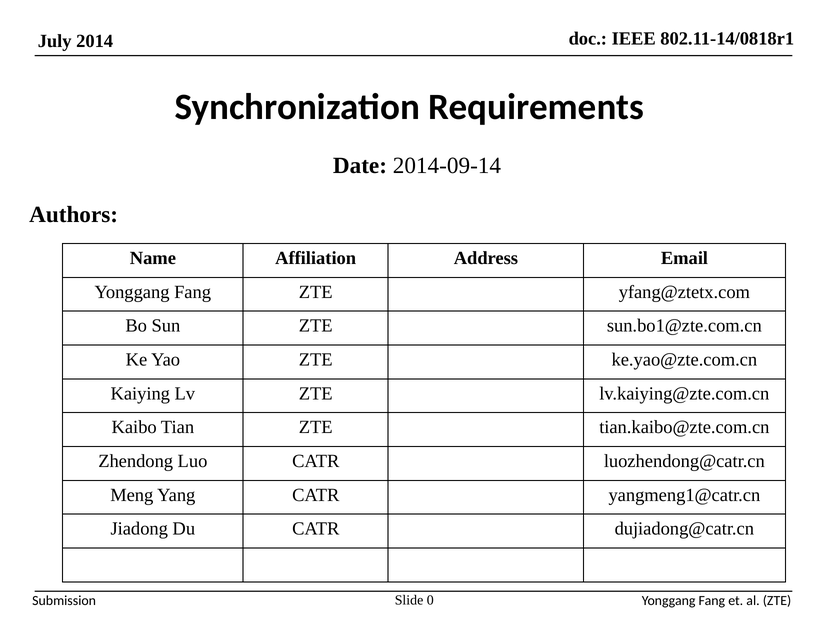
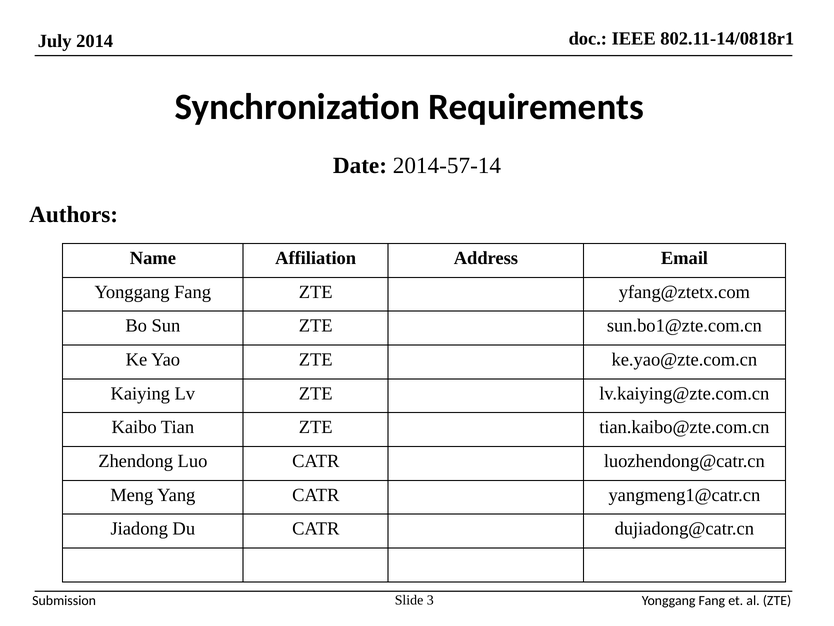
2014-09-14: 2014-09-14 -> 2014-57-14
0: 0 -> 3
